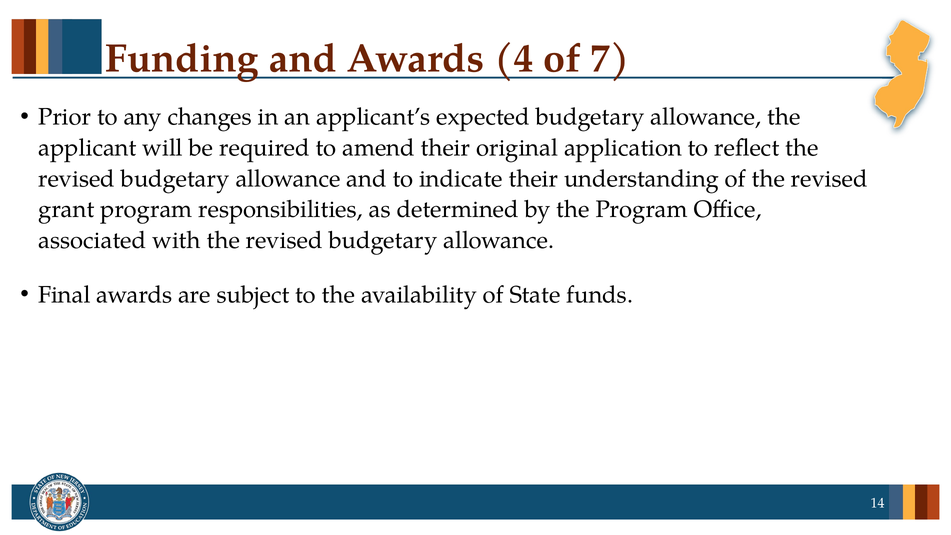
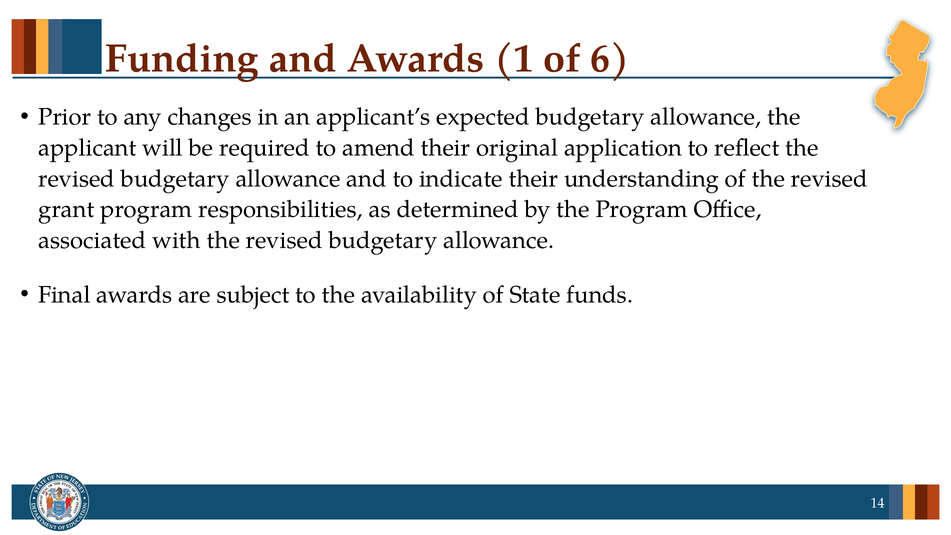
4: 4 -> 1
7: 7 -> 6
